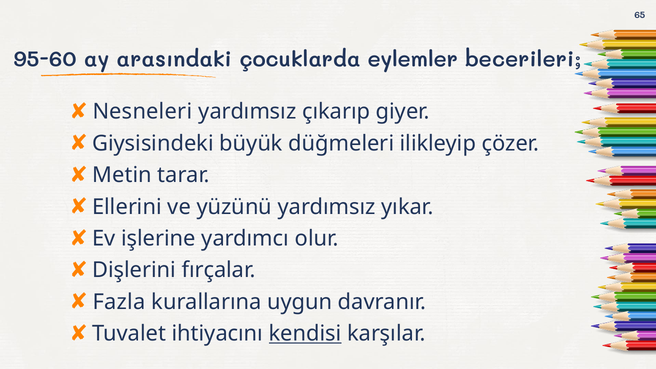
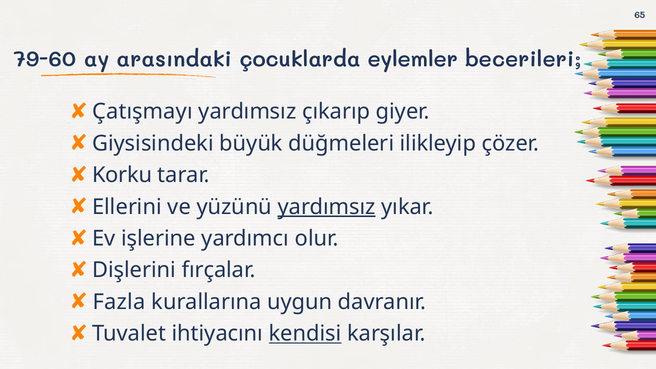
95-60: 95-60 -> 79-60
Nesneleri: Nesneleri -> Çatışmayı
Metin: Metin -> Korku
yardımsız at (327, 207) underline: none -> present
